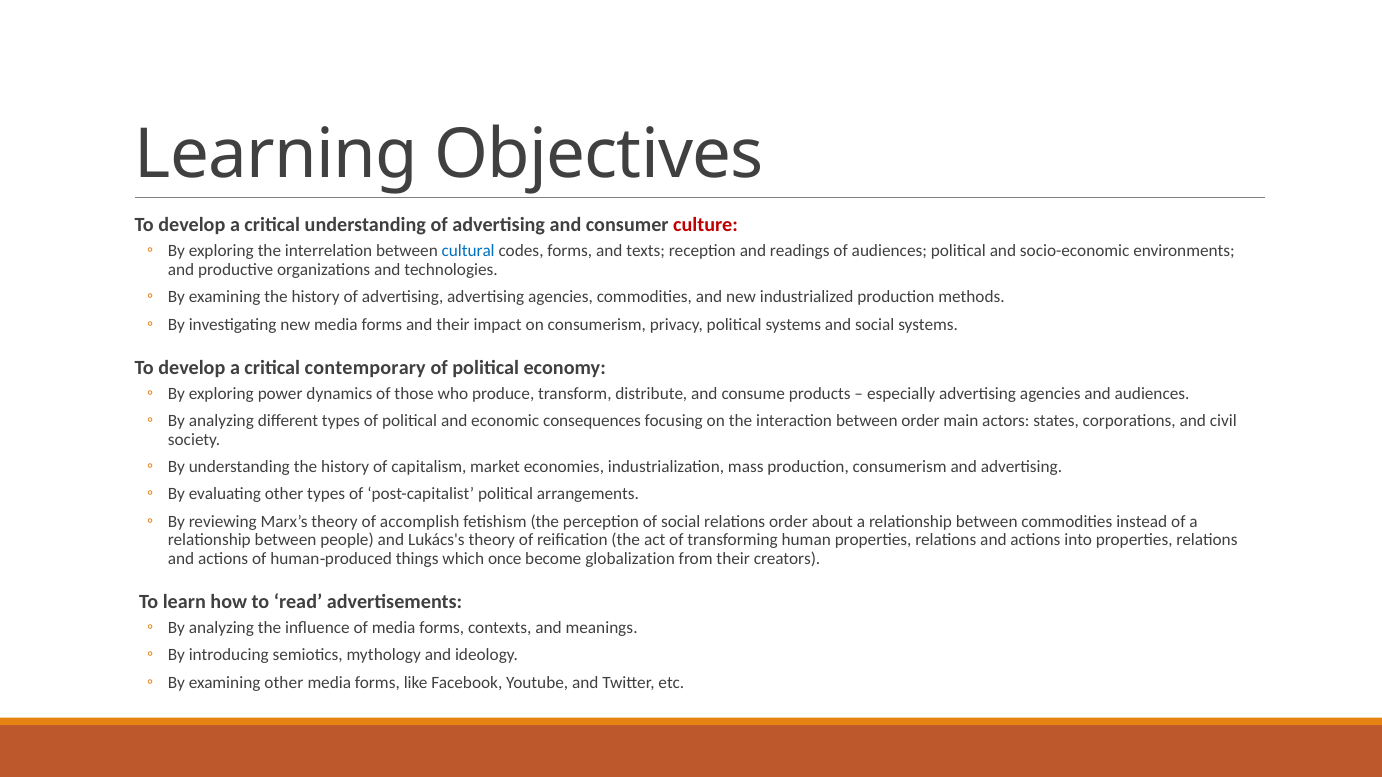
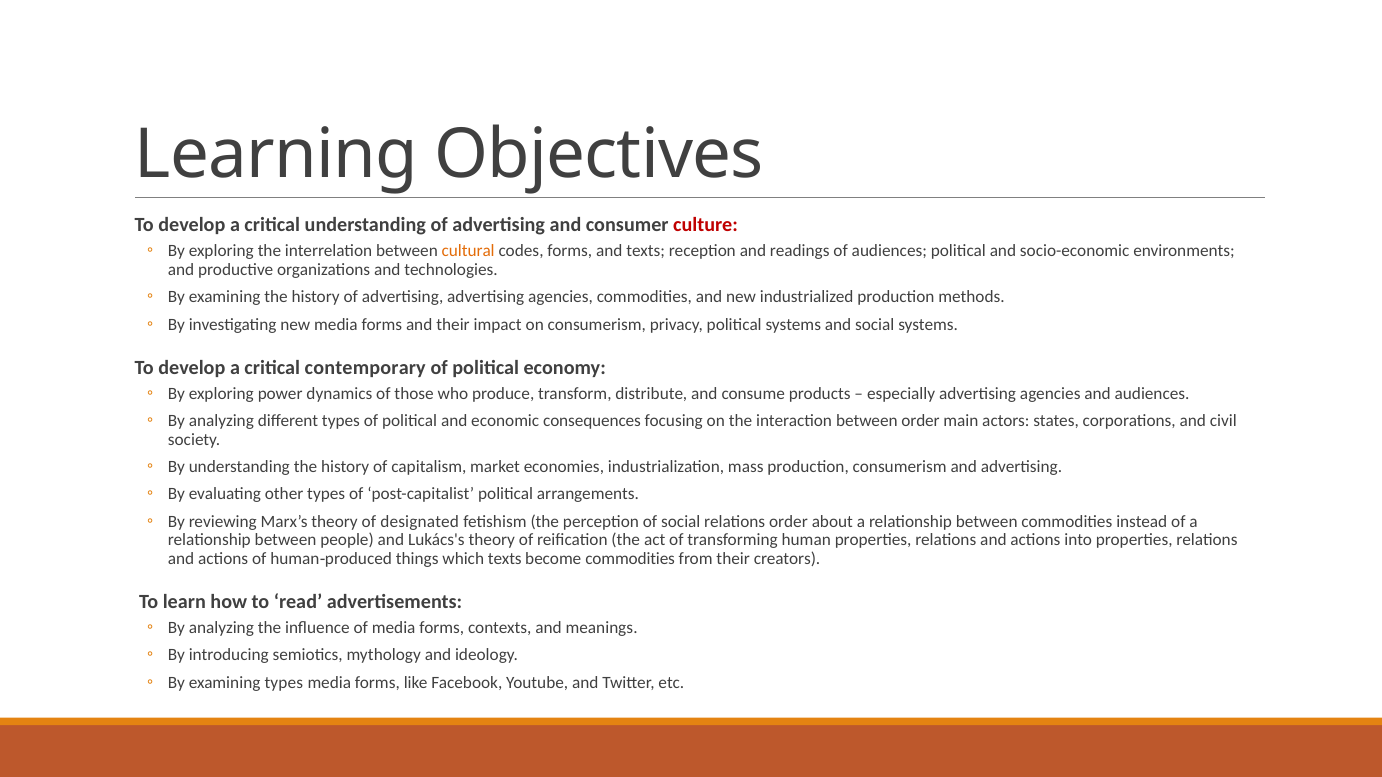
cultural colour: blue -> orange
accomplish: accomplish -> designated
which once: once -> texts
become globalization: globalization -> commodities
examining other: other -> types
